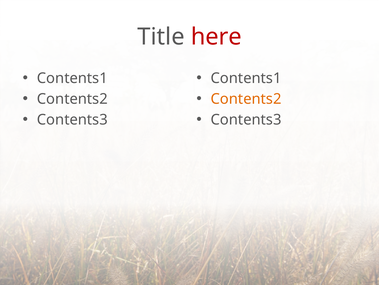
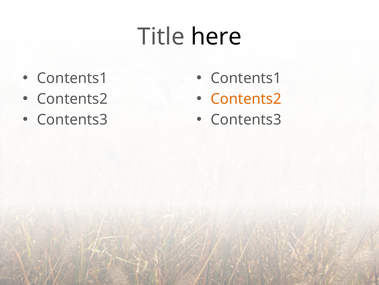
here colour: red -> black
